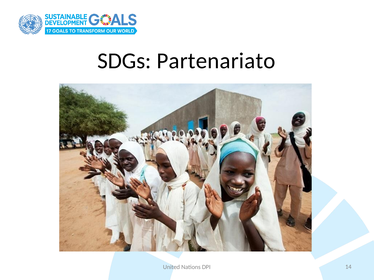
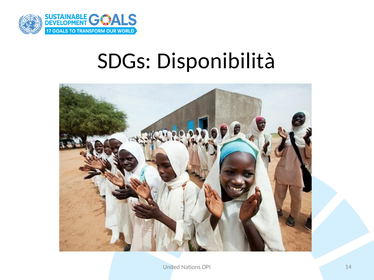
Partenariato: Partenariato -> Disponibilità
